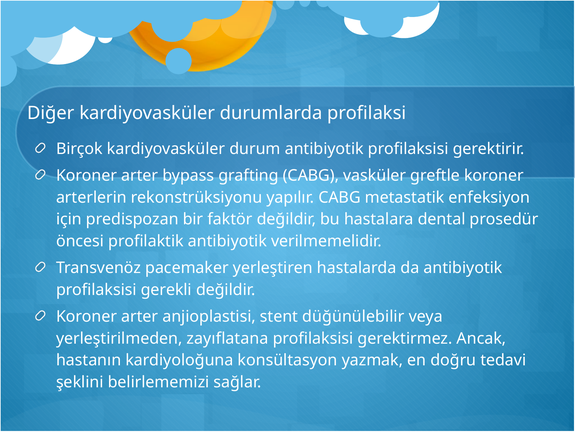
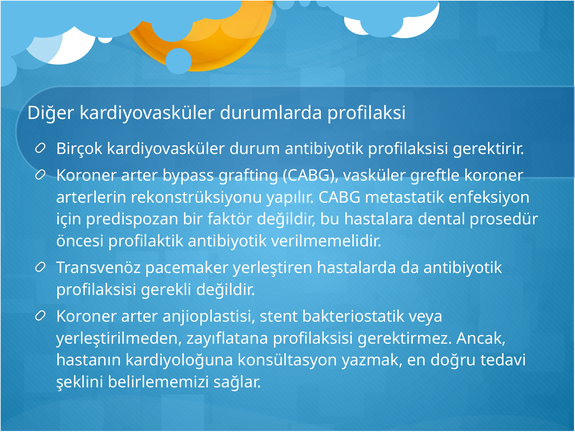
düğünülebilir: düğünülebilir -> bakteriostatik
